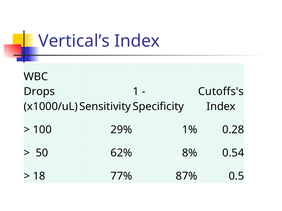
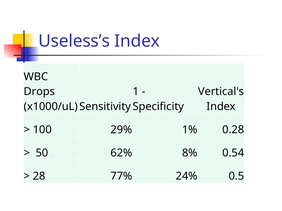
Vertical’s: Vertical’s -> Useless’s
Cutoffs's: Cutoffs's -> Vertical's
18: 18 -> 28
87%: 87% -> 24%
